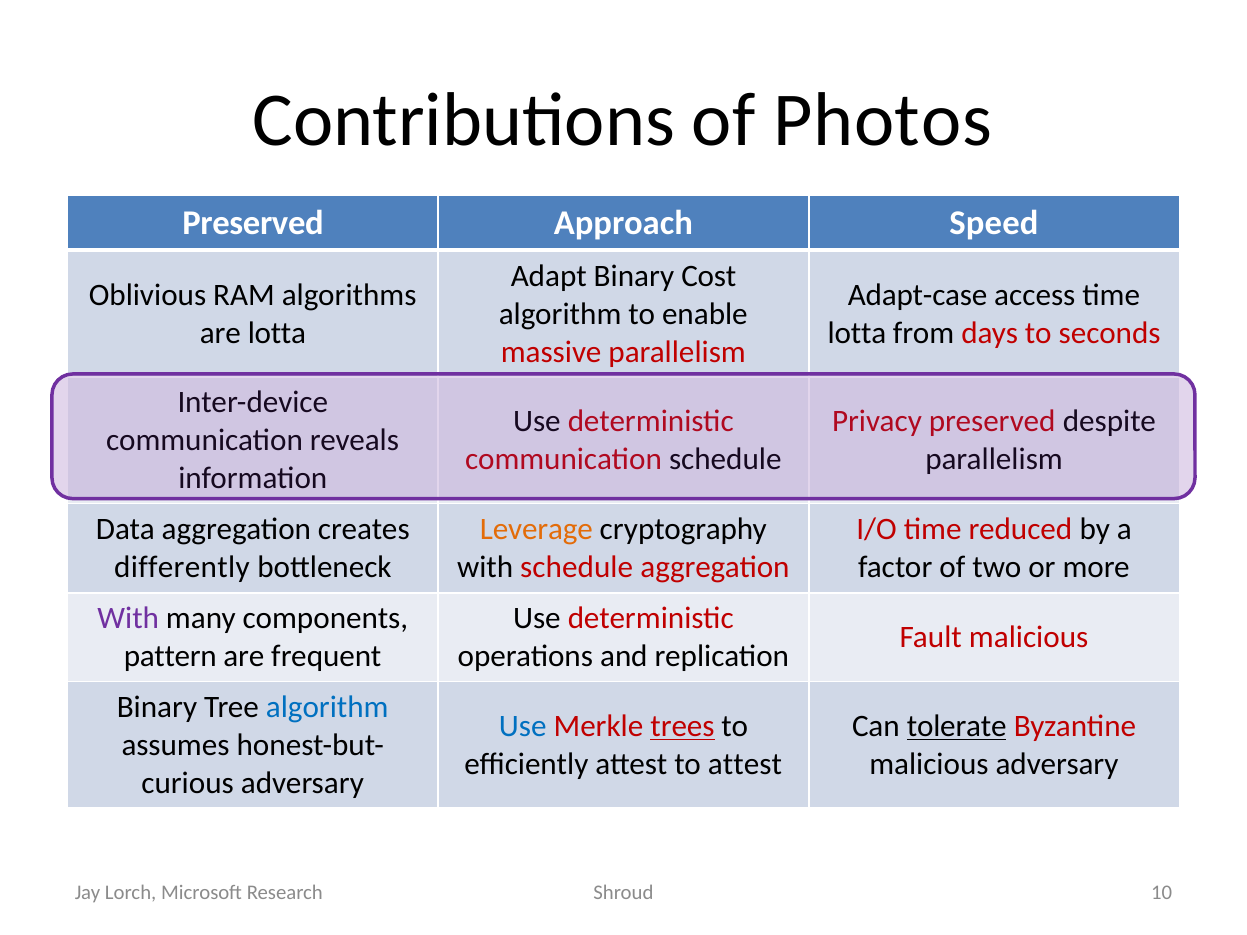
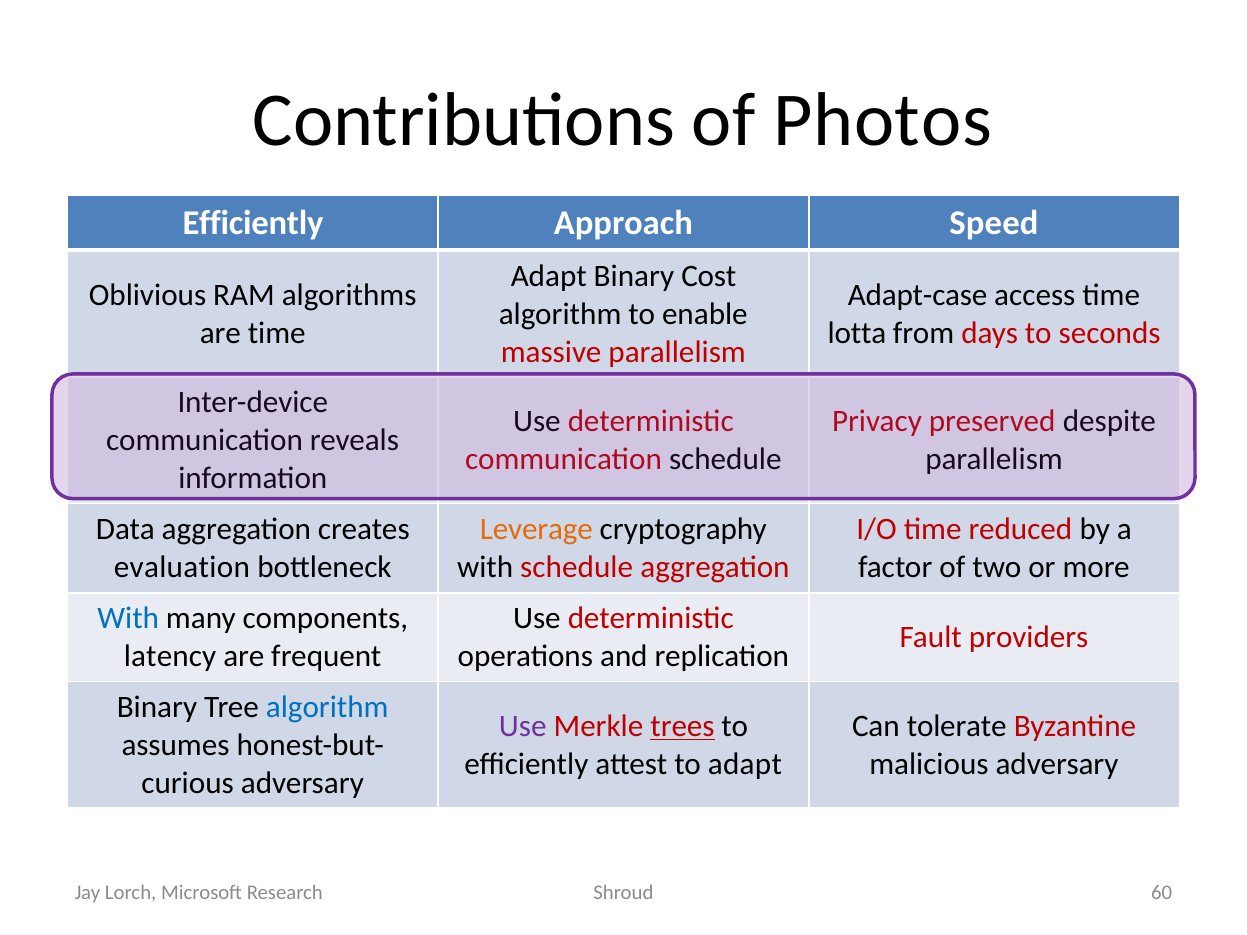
Preserved at (253, 223): Preserved -> Efficiently
are lotta: lotta -> time
differently: differently -> evaluation
With at (128, 619) colour: purple -> blue
Fault malicious: malicious -> providers
pattern: pattern -> latency
Use at (523, 726) colour: blue -> purple
tolerate underline: present -> none
to attest: attest -> adapt
10: 10 -> 60
